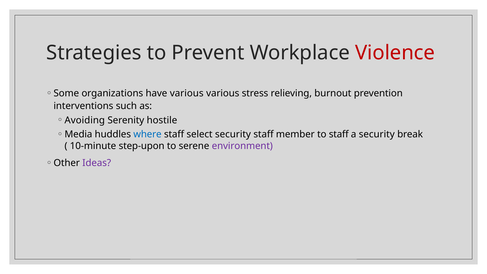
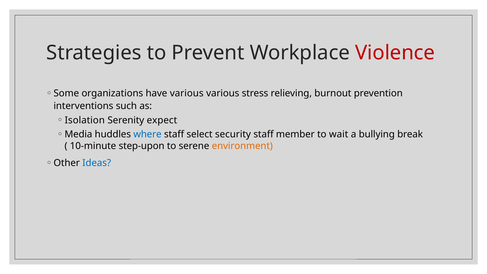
Avoiding: Avoiding -> Isolation
hostile: hostile -> expect
to staff: staff -> wait
a security: security -> bullying
environment colour: purple -> orange
Ideas colour: purple -> blue
